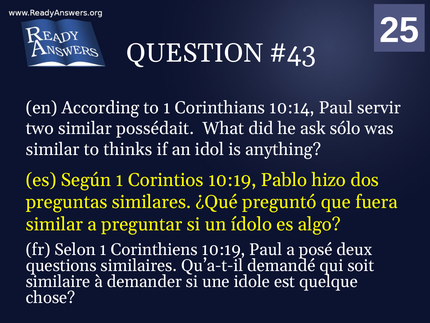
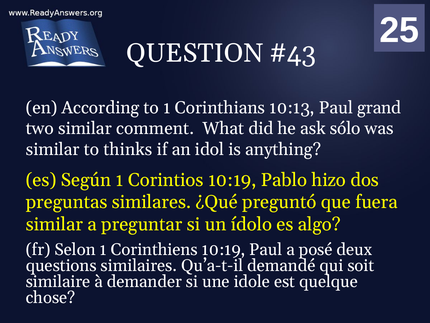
10:14: 10:14 -> 10:13
servir: servir -> grand
possédait: possédait -> comment
